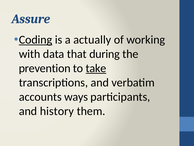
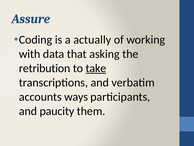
Coding underline: present -> none
during: during -> asking
prevention: prevention -> retribution
history: history -> paucity
